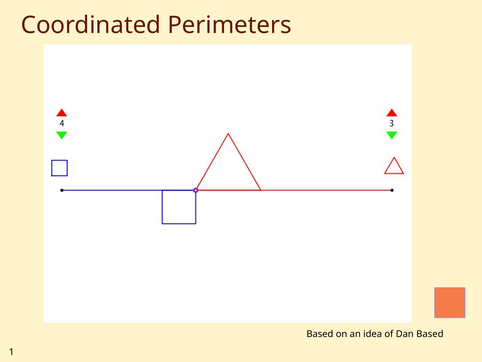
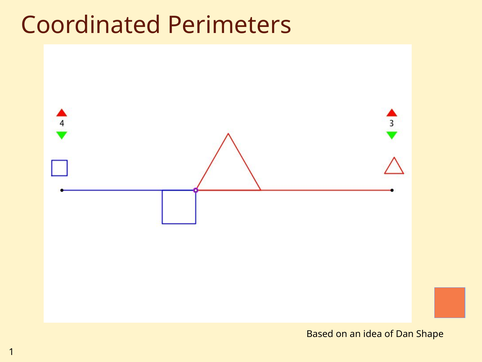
Dan Based: Based -> Shape
